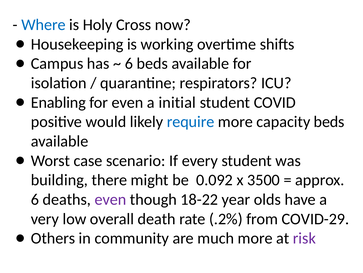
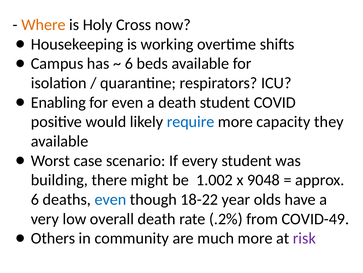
Where colour: blue -> orange
a initial: initial -> death
capacity beds: beds -> they
0.092: 0.092 -> 1.002
3500: 3500 -> 9048
even at (110, 199) colour: purple -> blue
COVID-29: COVID-29 -> COVID-49
